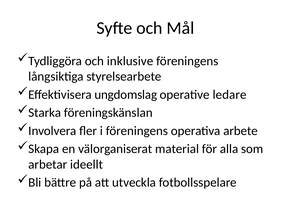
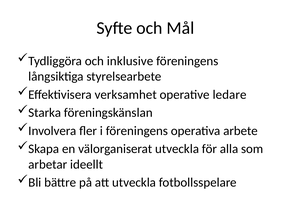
ungdomslag: ungdomslag -> verksamhet
välorganiserat material: material -> utveckla
